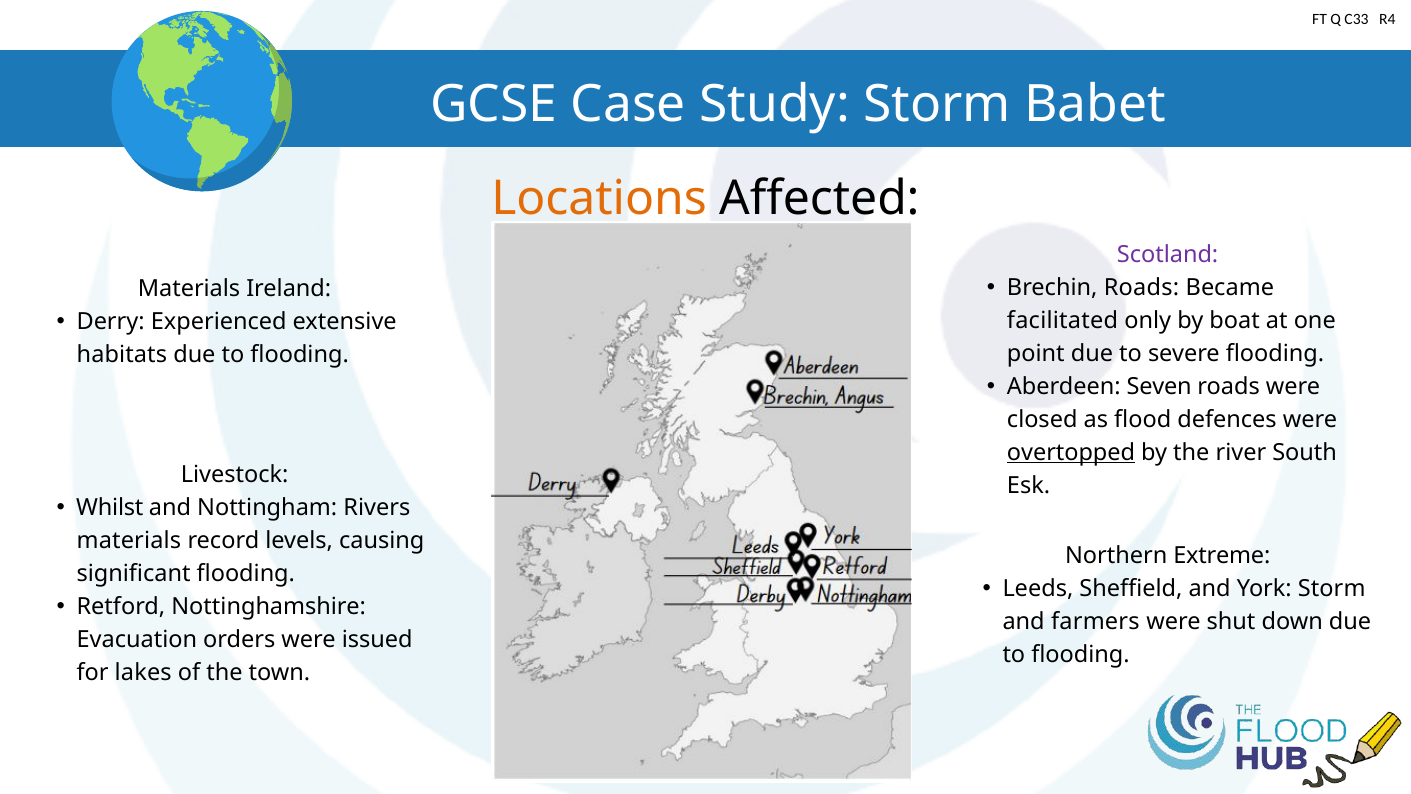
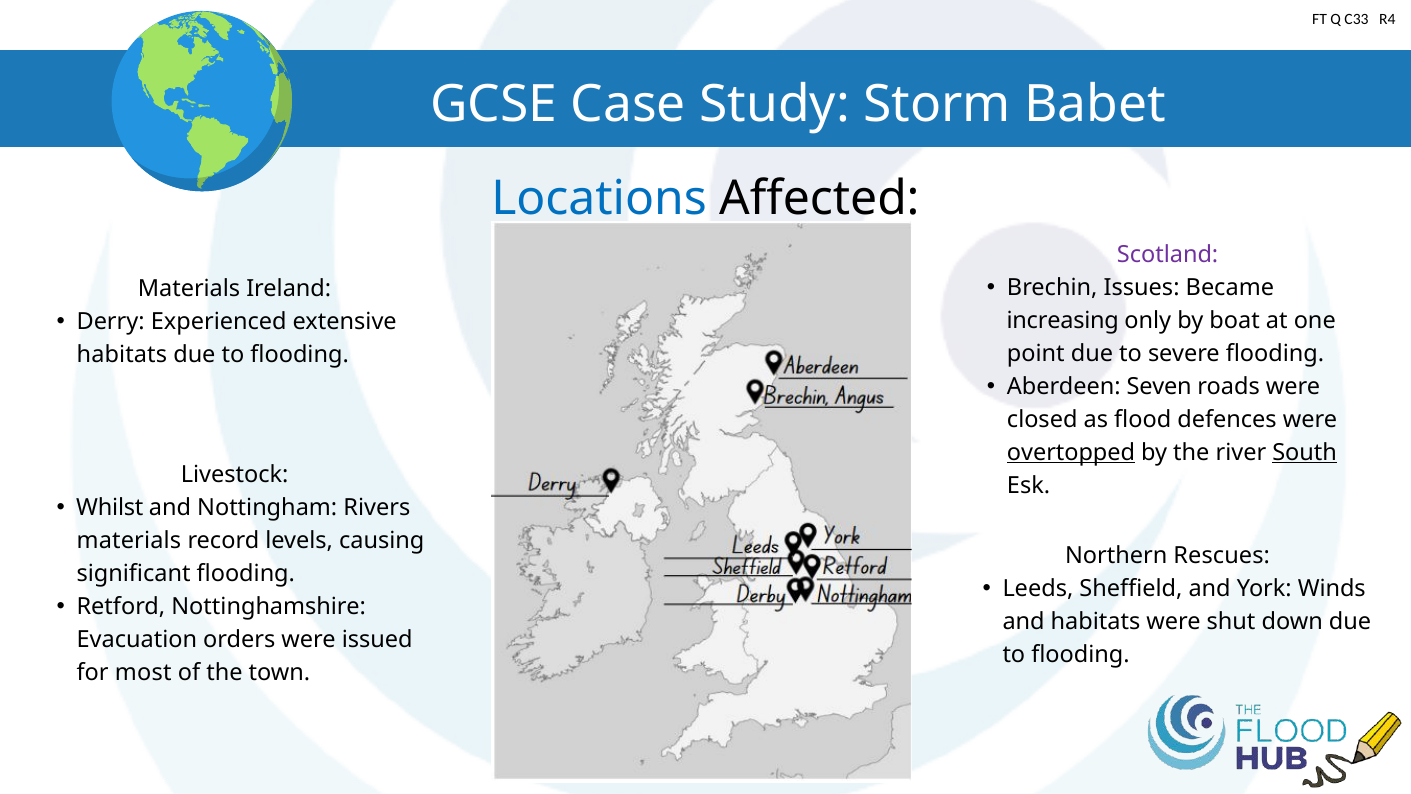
Locations colour: orange -> blue
Brechin Roads: Roads -> Issues
facilitated: facilitated -> increasing
South underline: none -> present
Extreme: Extreme -> Rescues
York Storm: Storm -> Winds
and farmers: farmers -> habitats
lakes: lakes -> most
